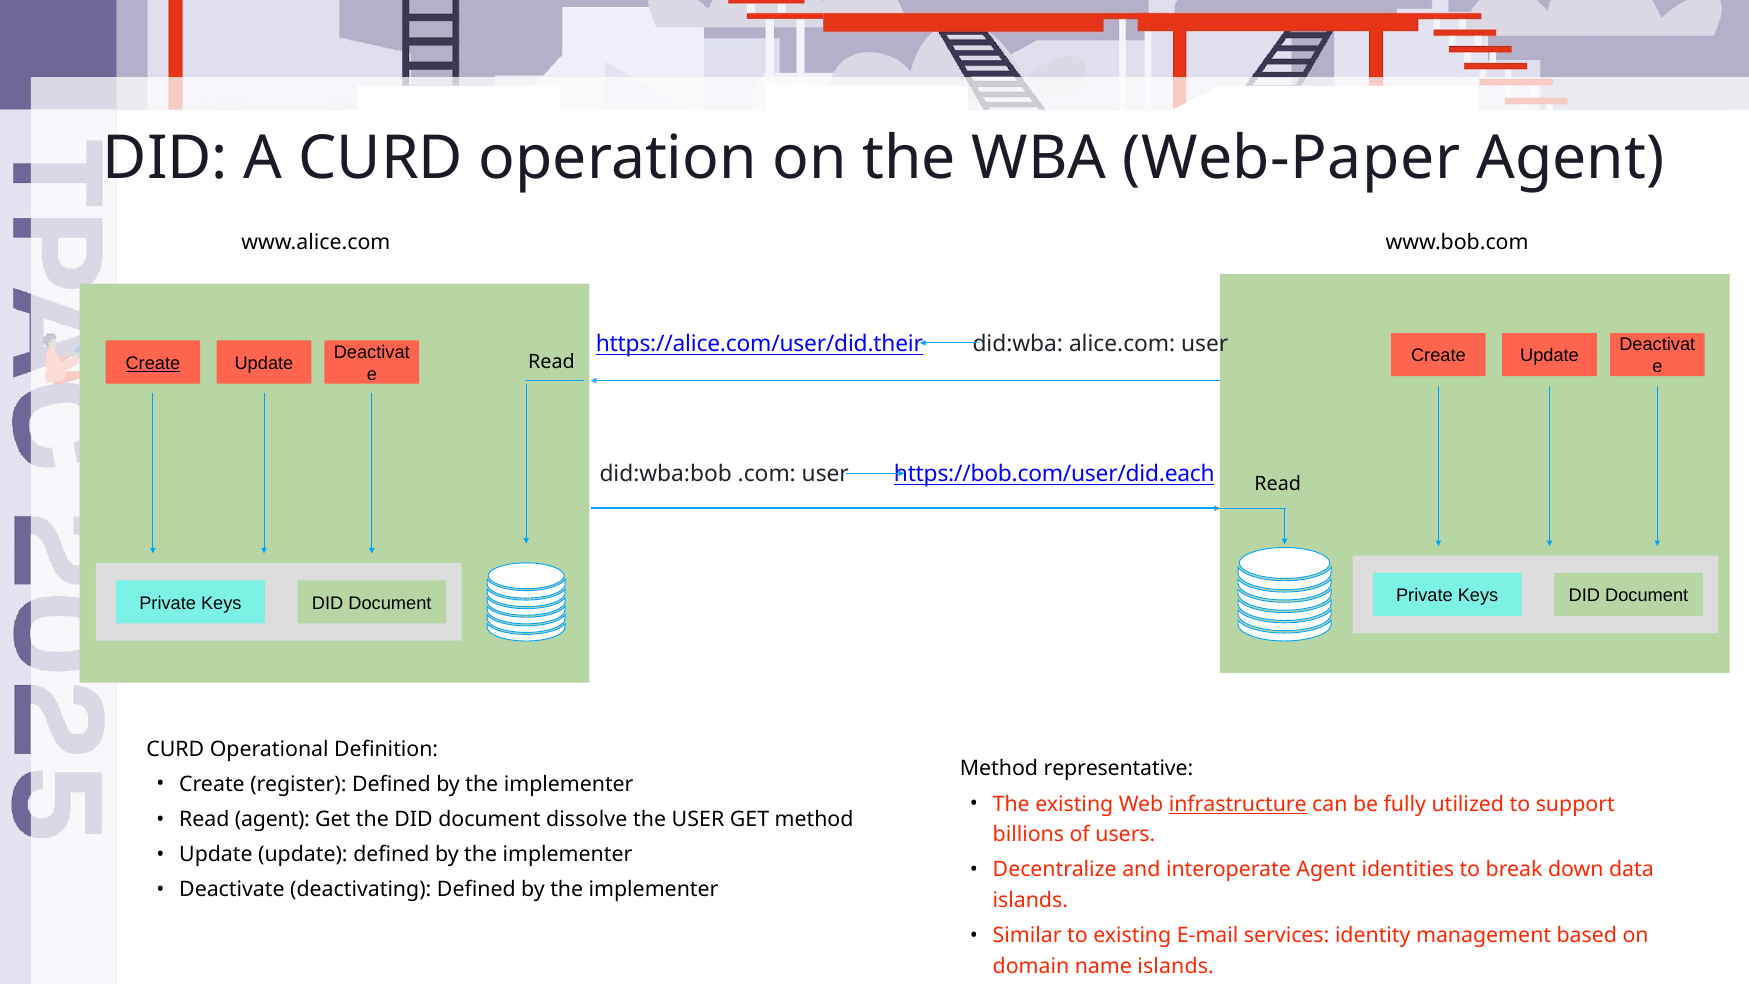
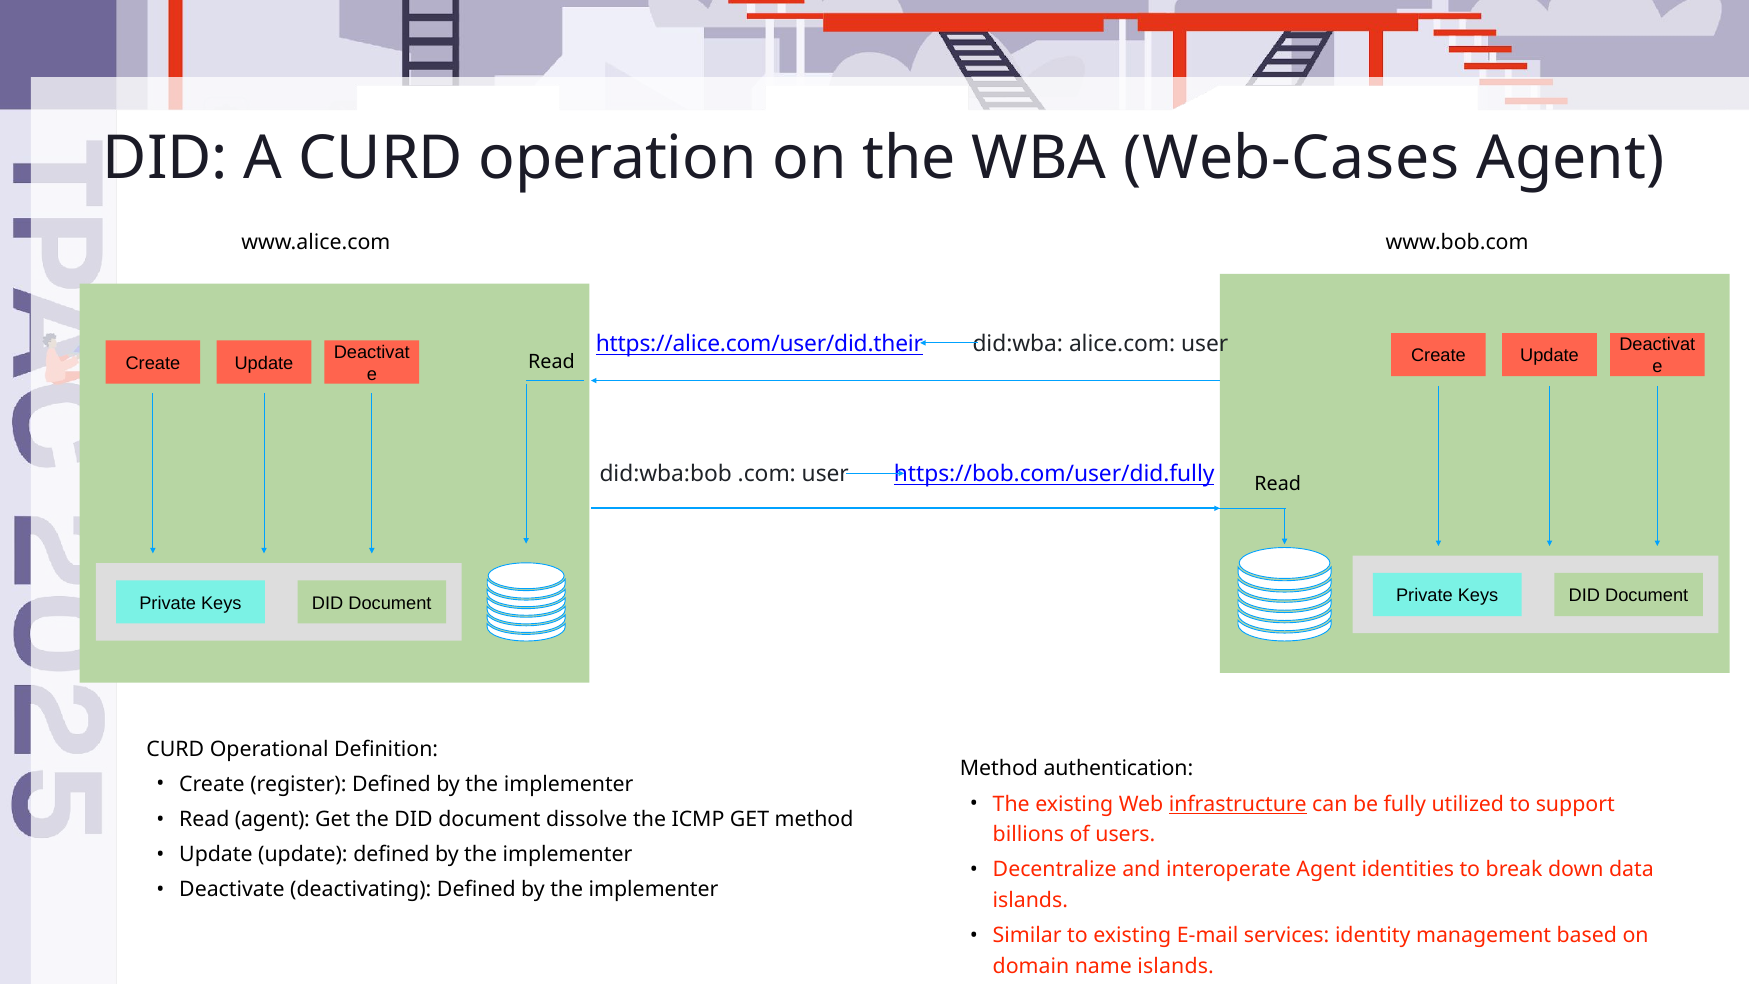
Web-Paper: Web-Paper -> Web-Cases
Create at (153, 363) underline: present -> none
https://bob.com/user/did.each: https://bob.com/user/did.each -> https://bob.com/user/did.fully
representative: representative -> authentication
the USER: USER -> ICMP
